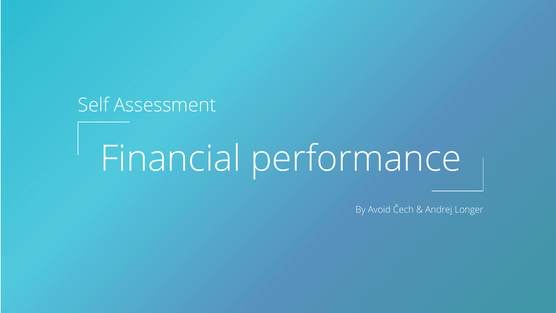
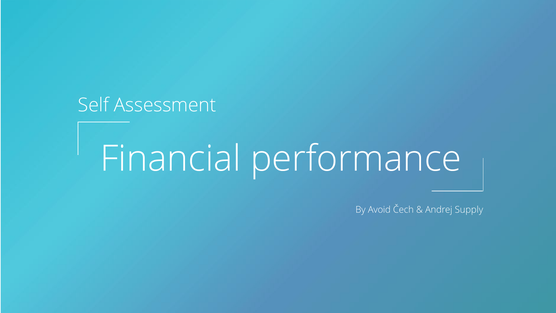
Longer: Longer -> Supply
